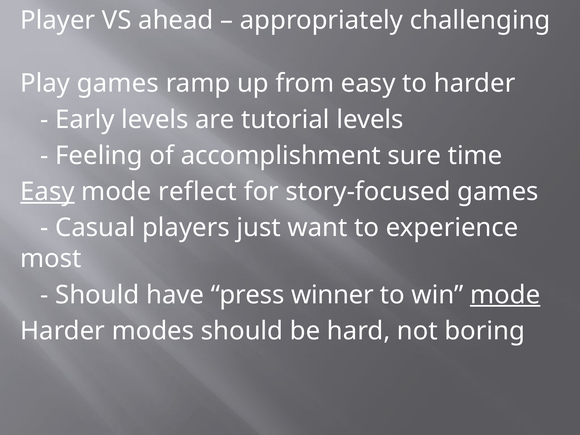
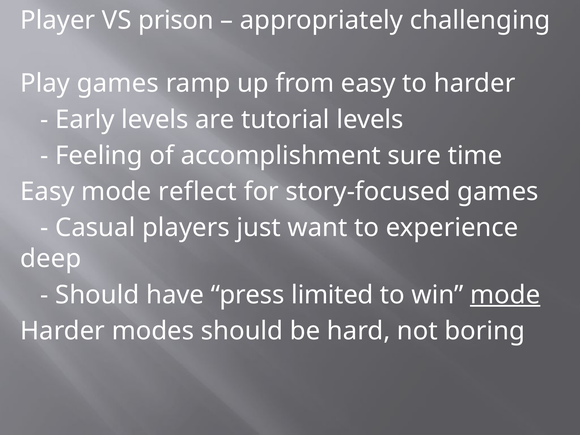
ahead: ahead -> prison
Easy at (47, 192) underline: present -> none
most: most -> deep
winner: winner -> limited
